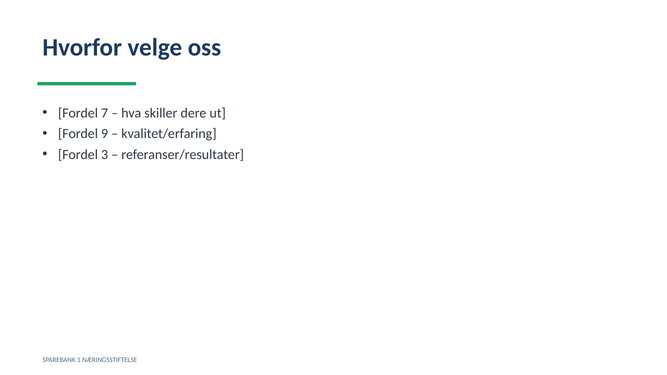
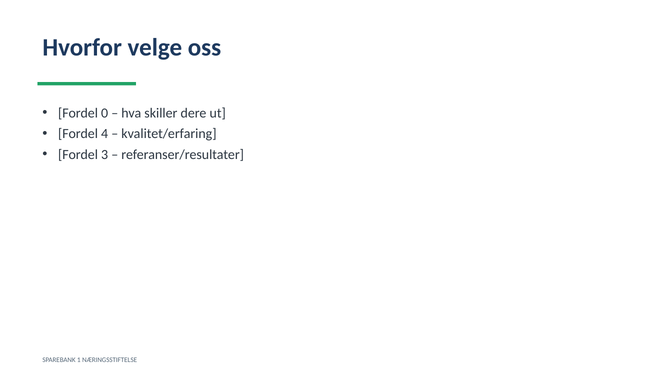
7: 7 -> 0
9: 9 -> 4
